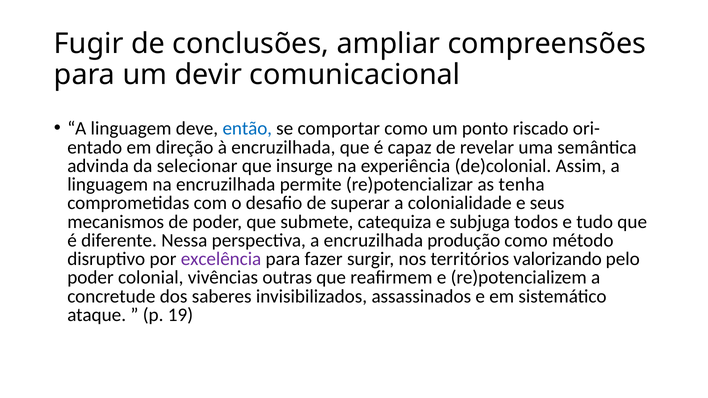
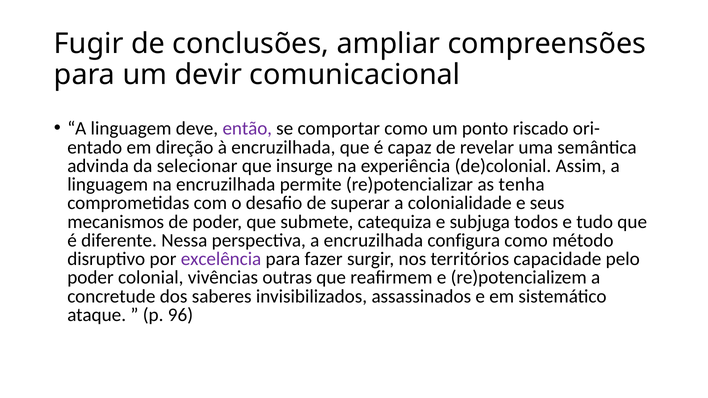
então colour: blue -> purple
produção: produção -> configura
valorizando: valorizando -> capacidade
19: 19 -> 96
